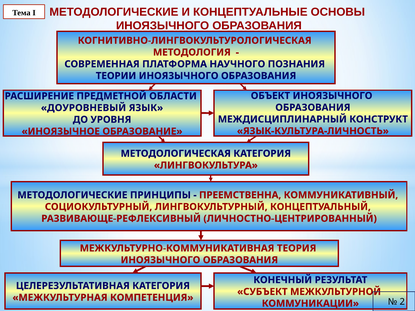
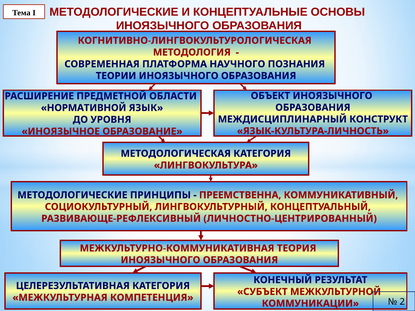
ДОУРОВНЕВЫЙ: ДОУРОВНЕВЫЙ -> НОРМАТИВНОЙ
